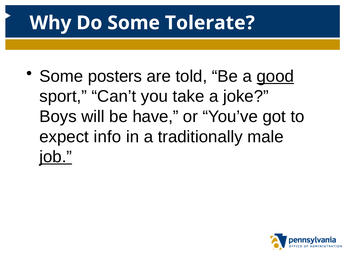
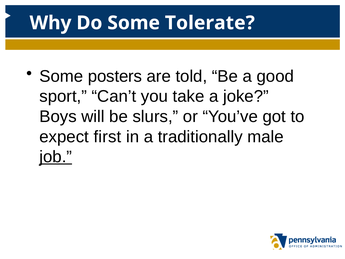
good underline: present -> none
have: have -> slurs
info: info -> first
